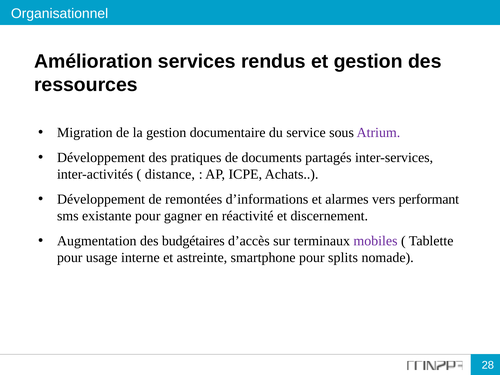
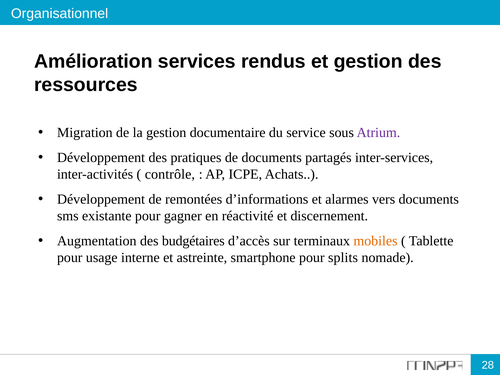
distance: distance -> contrôle
vers performant: performant -> documents
mobiles colour: purple -> orange
